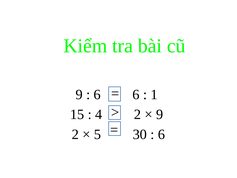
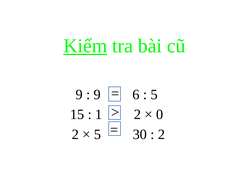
Kiểm underline: none -> present
6 at (97, 94): 6 -> 9
1 at (154, 94): 1 -> 5
4: 4 -> 1
9 at (160, 114): 9 -> 0
6 at (161, 134): 6 -> 2
